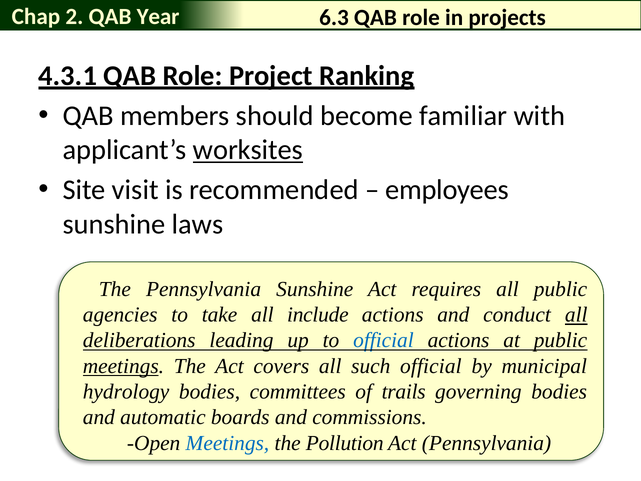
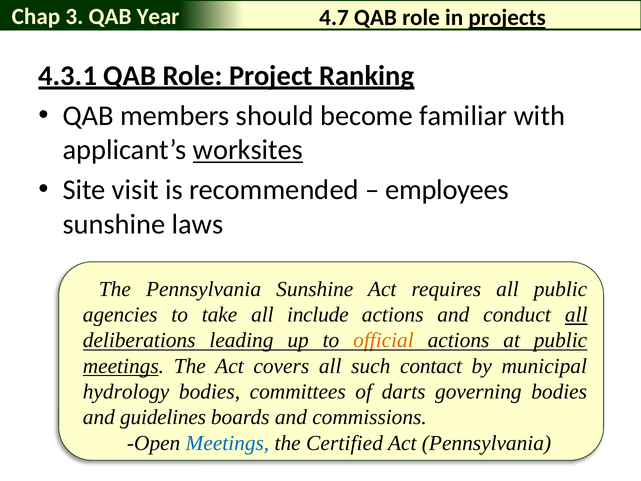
2: 2 -> 3
6.3: 6.3 -> 4.7
projects underline: none -> present
official at (383, 340) colour: blue -> orange
such official: official -> contact
trails: trails -> darts
automatic: automatic -> guidelines
Pollution: Pollution -> Certified
